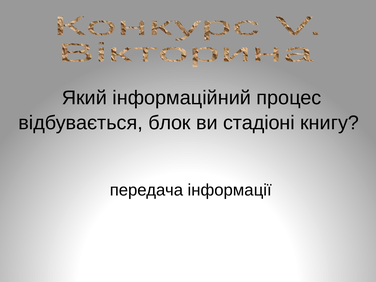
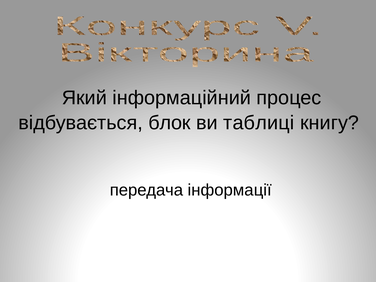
стадіоні: стадіоні -> таблиці
